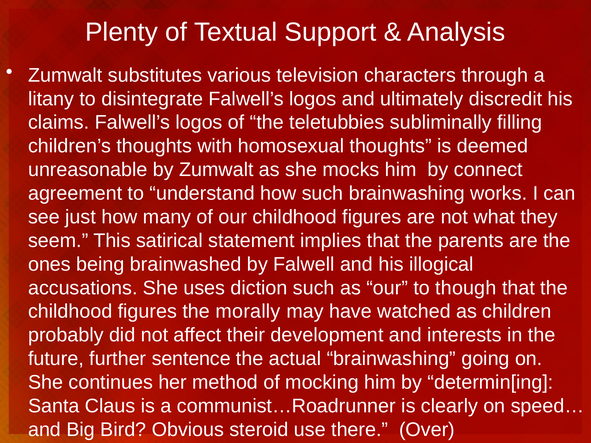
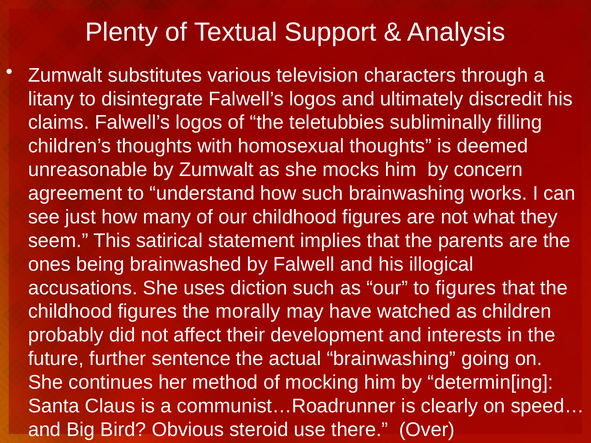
connect: connect -> concern
to though: though -> figures
